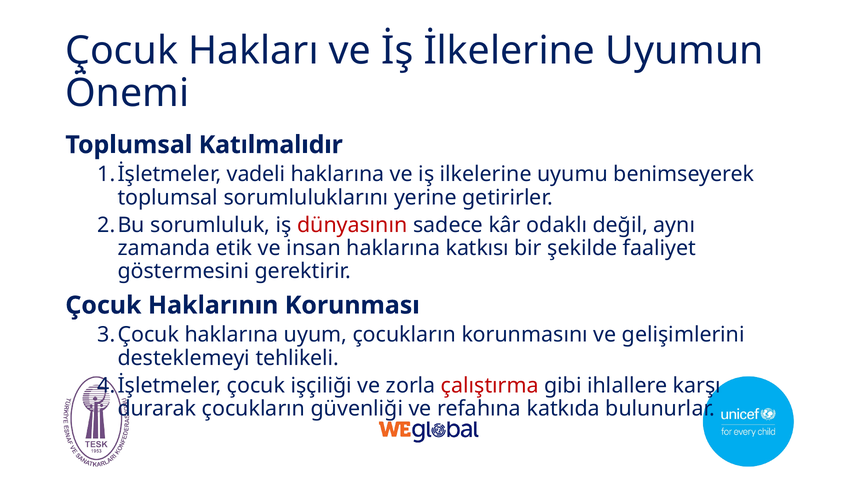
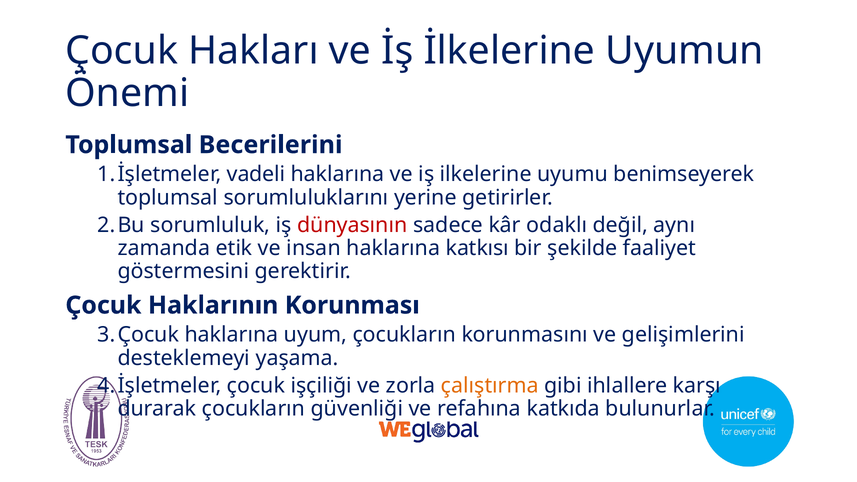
Katılmalıdır: Katılmalıdır -> Becerilerini
tehlikeli: tehlikeli -> yaşama
çalıştırma colour: red -> orange
